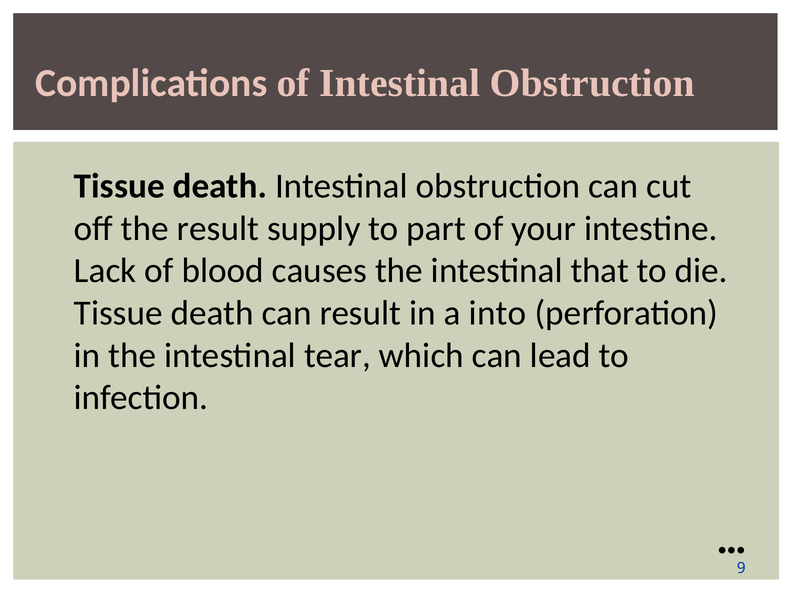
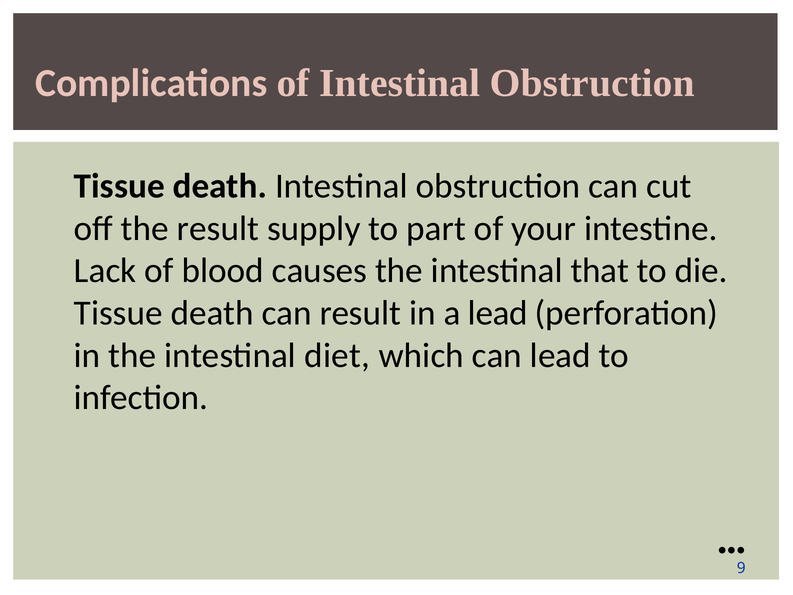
a into: into -> lead
tear: tear -> diet
